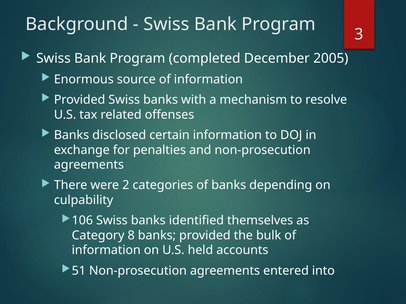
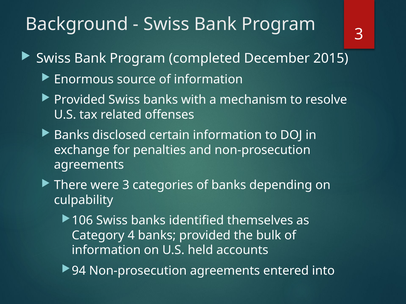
2005: 2005 -> 2015
were 2: 2 -> 3
8: 8 -> 4
51: 51 -> 94
